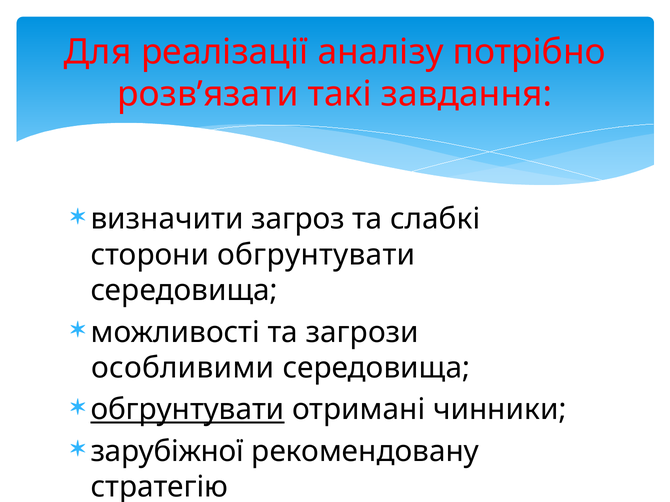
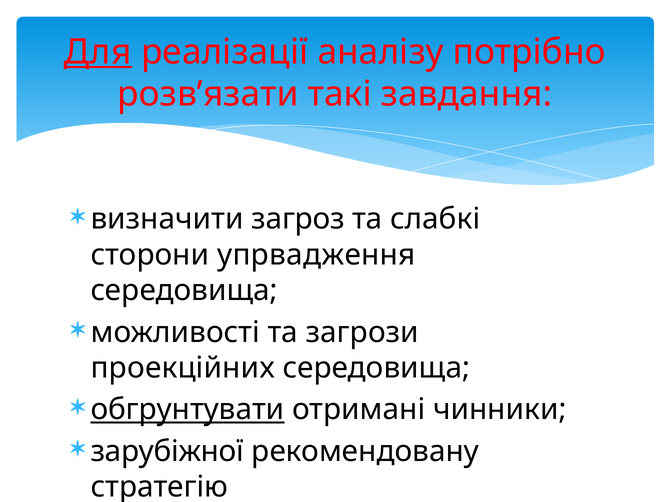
Для underline: none -> present
сторони обгрунтувати: обгрунтувати -> упрвадження
особливими: особливими -> проекційних
